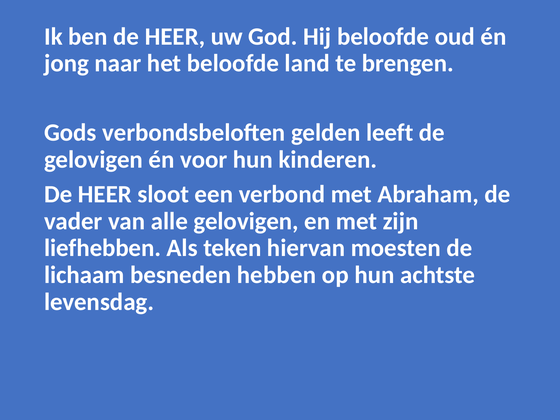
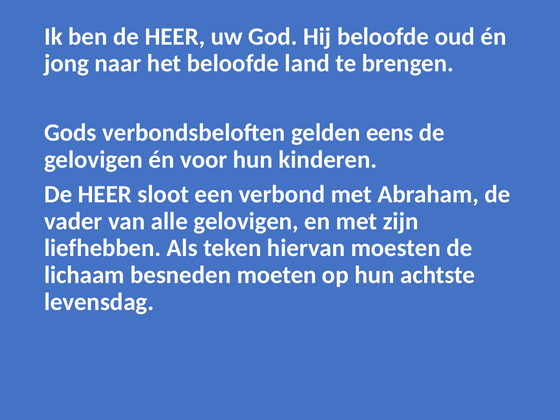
leeft: leeft -> eens
hebben: hebben -> moeten
